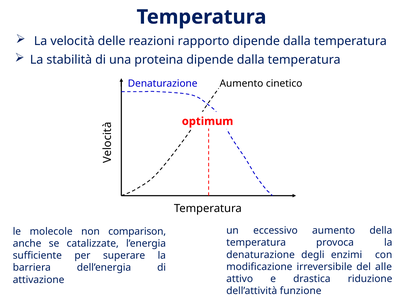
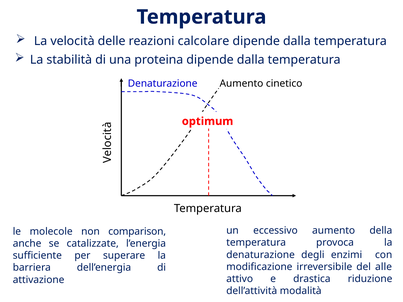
rapporto: rapporto -> calcolare
funzione: funzione -> modalità
